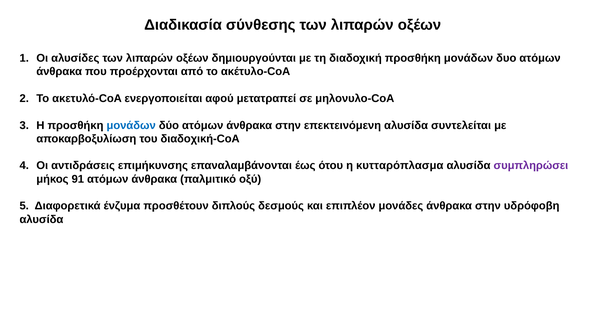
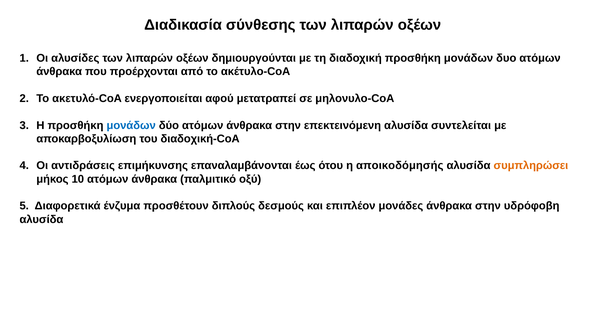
κυτταρόπλασμα: κυτταρόπλασμα -> αποικοδόμησής
συμπληρώσει colour: purple -> orange
91: 91 -> 10
